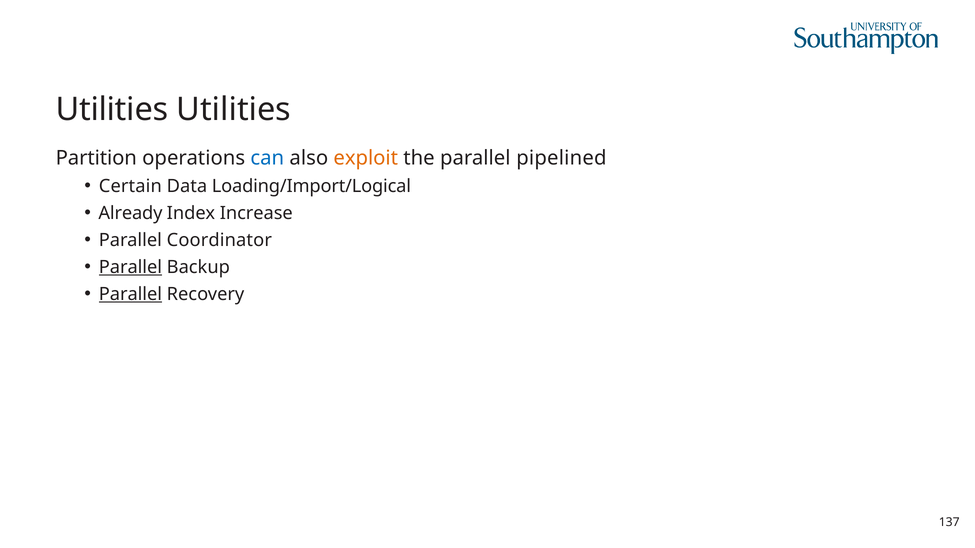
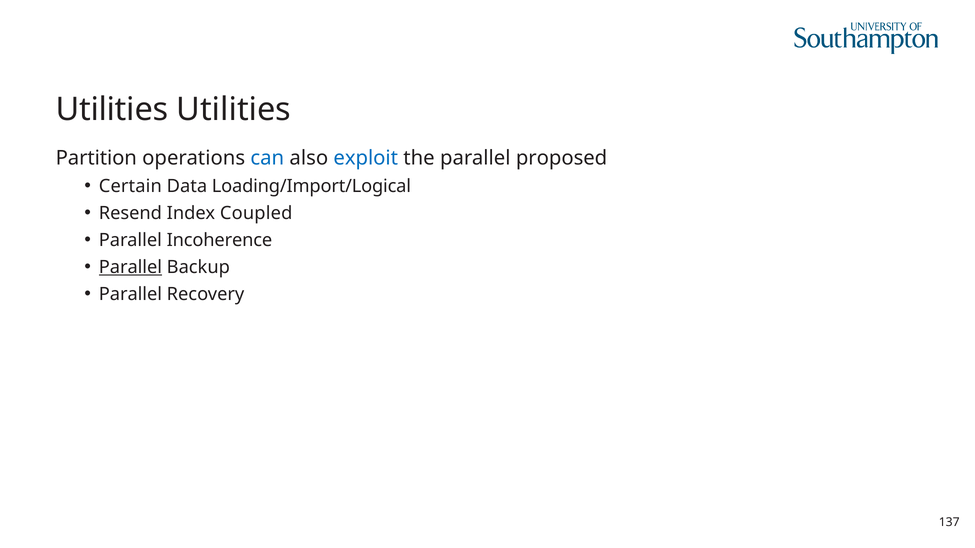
exploit colour: orange -> blue
pipelined: pipelined -> proposed
Already: Already -> Resend
Increase: Increase -> Coupled
Coordinator: Coordinator -> Incoherence
Parallel at (130, 294) underline: present -> none
